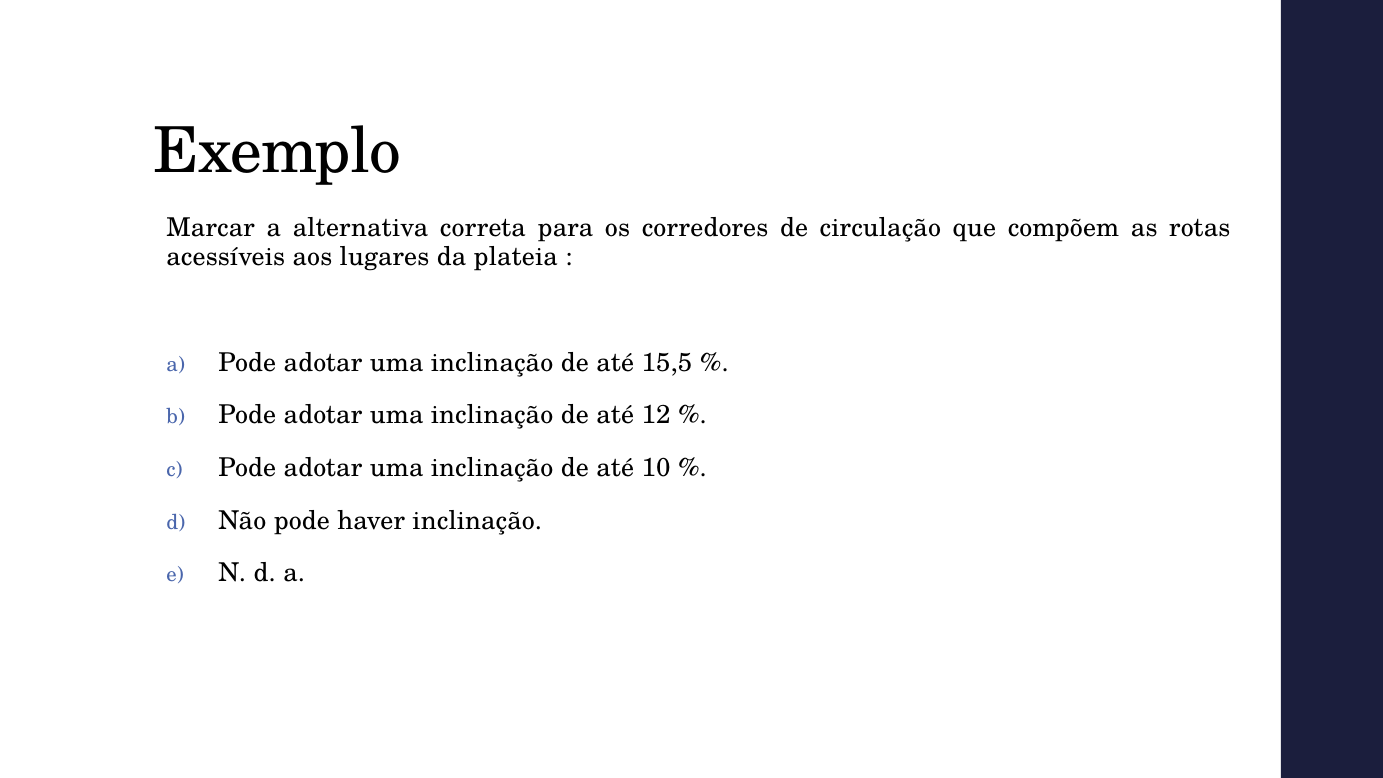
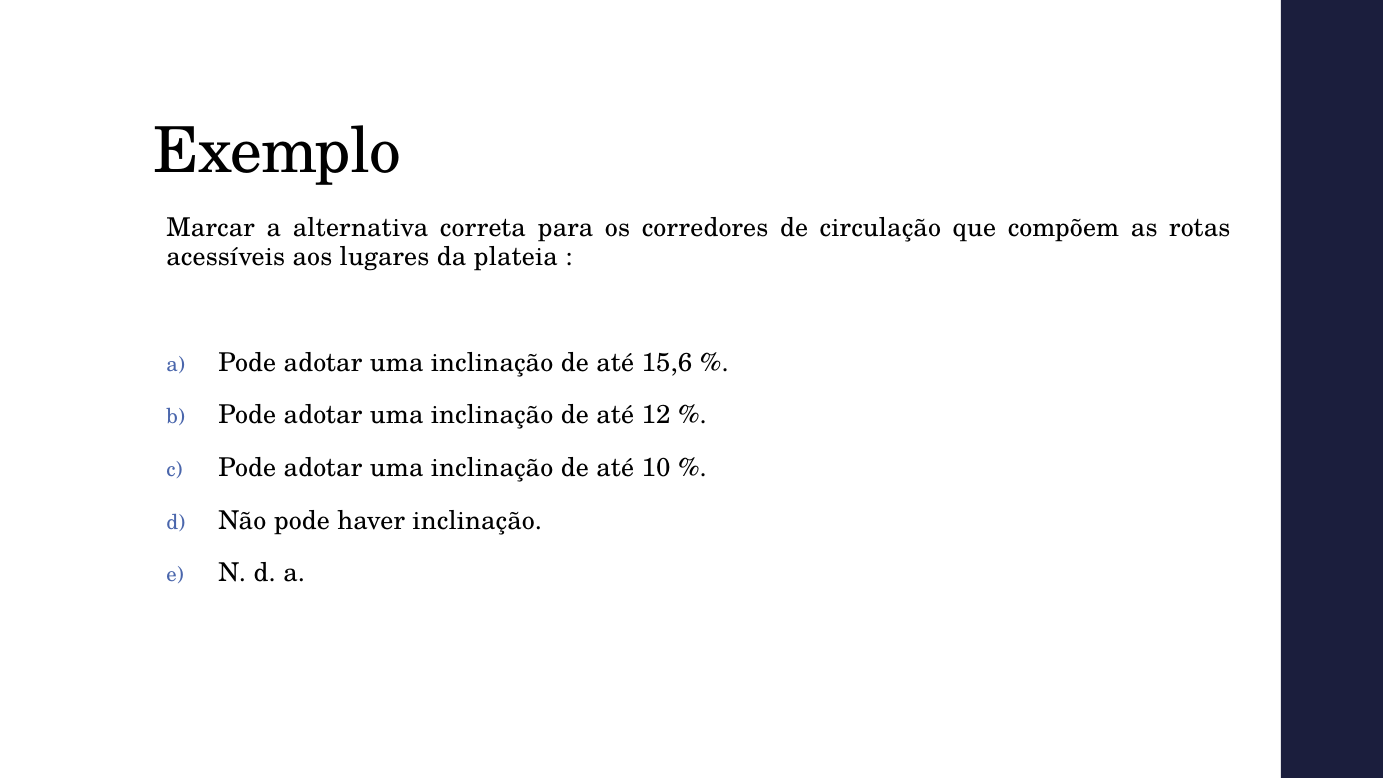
15,5: 15,5 -> 15,6
